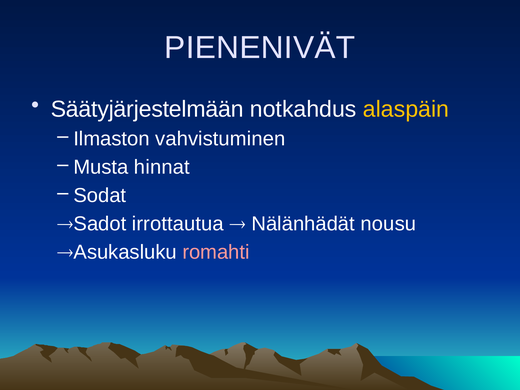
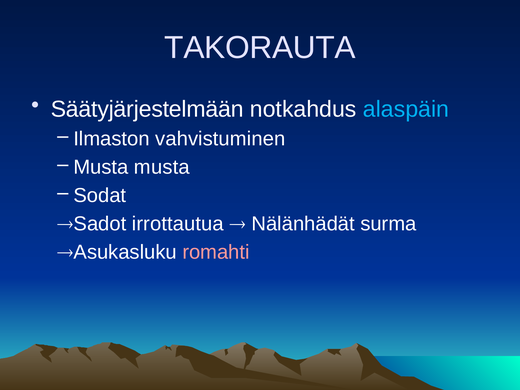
PIENENIVÄT: PIENENIVÄT -> TAKORAUTA
alaspäin colour: yellow -> light blue
Musta hinnat: hinnat -> musta
nousu: nousu -> surma
